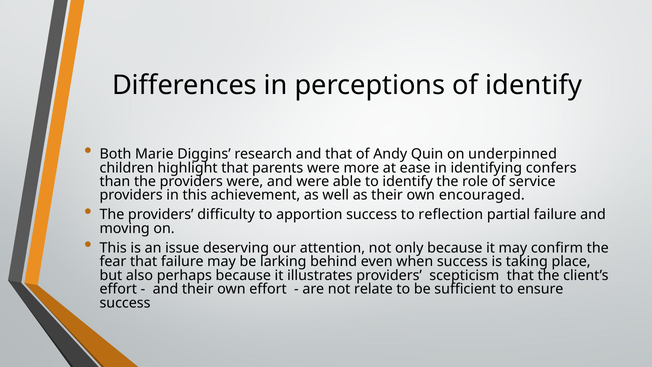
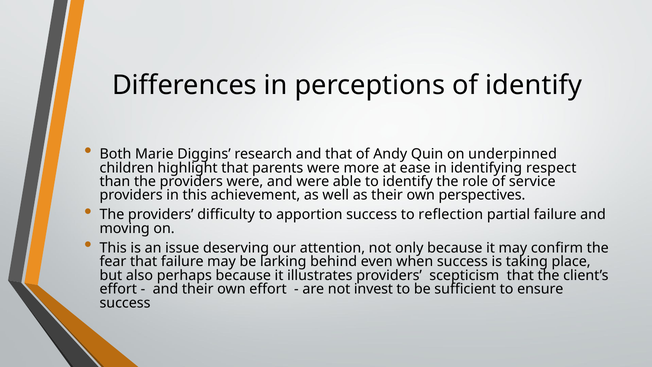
confers: confers -> respect
encouraged: encouraged -> perspectives
relate: relate -> invest
